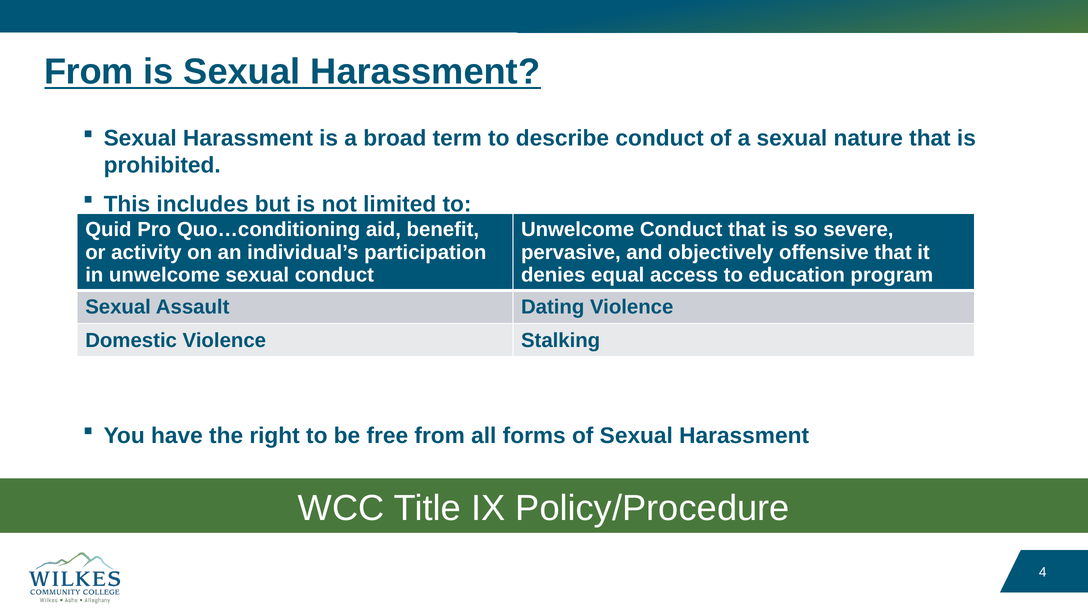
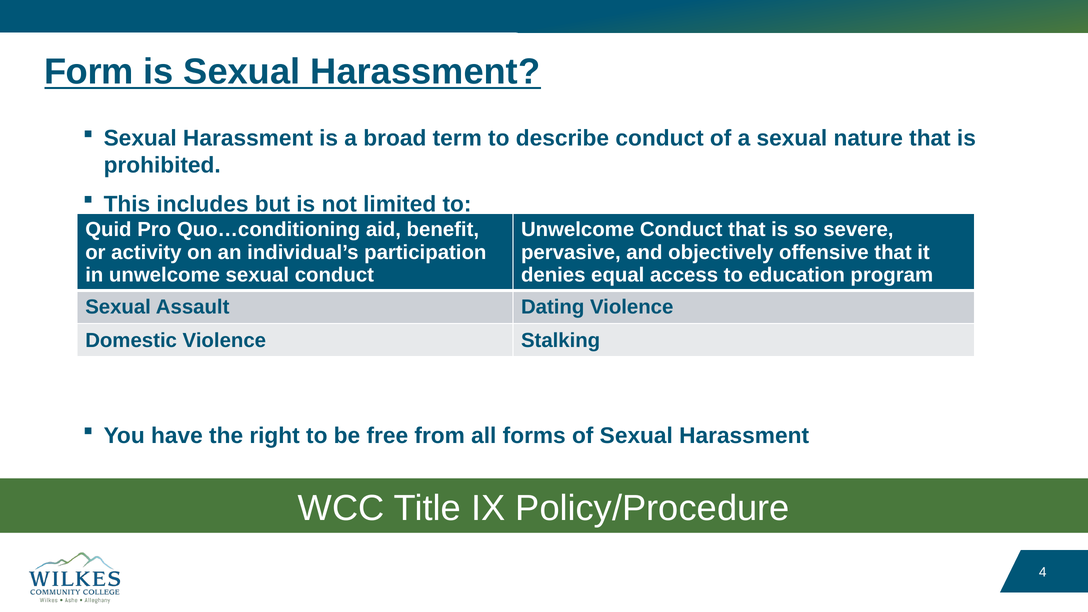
From at (89, 72): From -> Form
